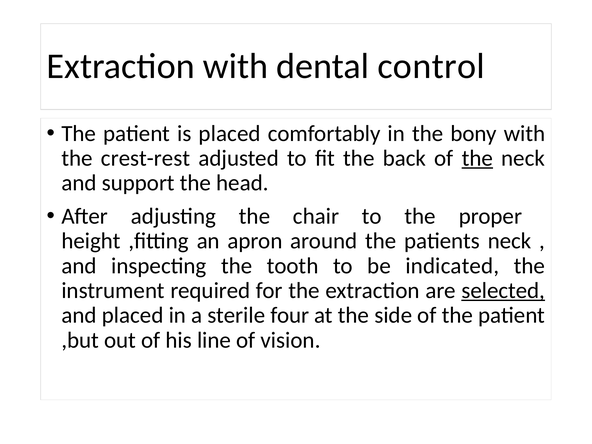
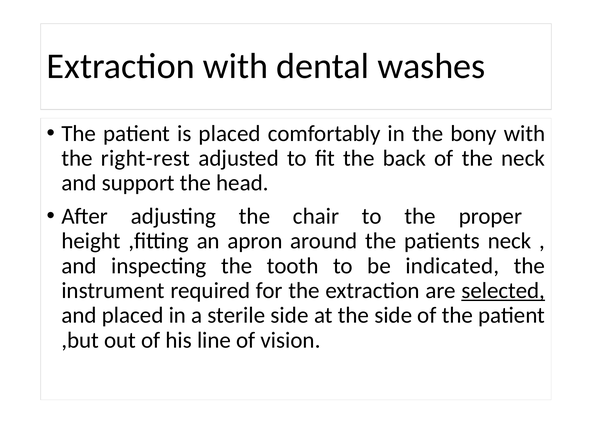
control: control -> washes
crest-rest: crest-rest -> right-rest
the at (477, 158) underline: present -> none
sterile four: four -> side
